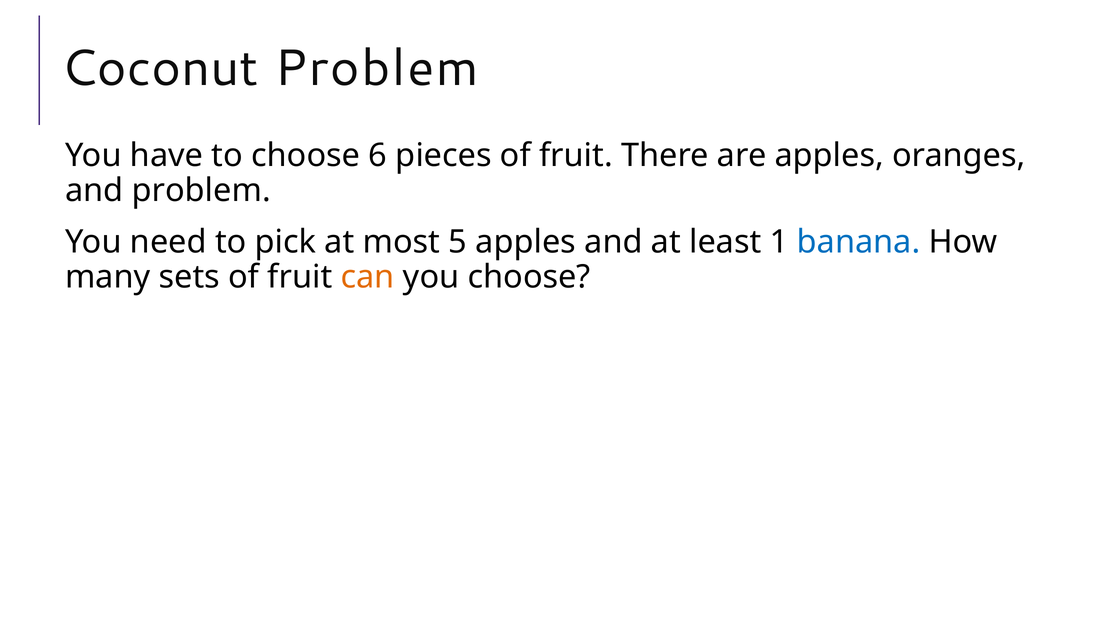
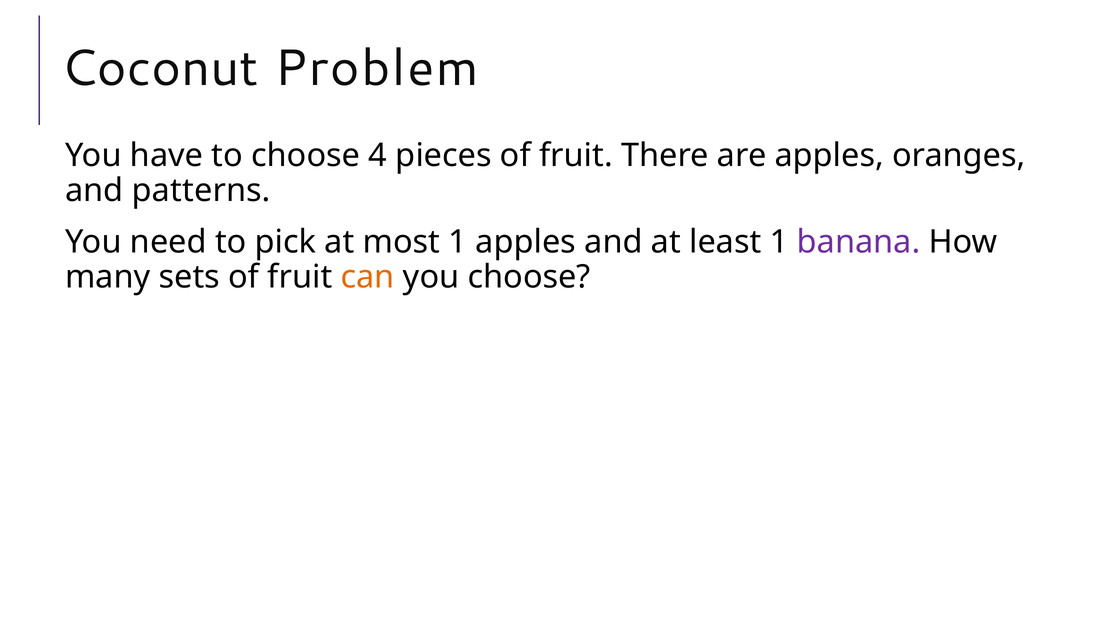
6: 6 -> 4
and problem: problem -> patterns
most 5: 5 -> 1
banana colour: blue -> purple
